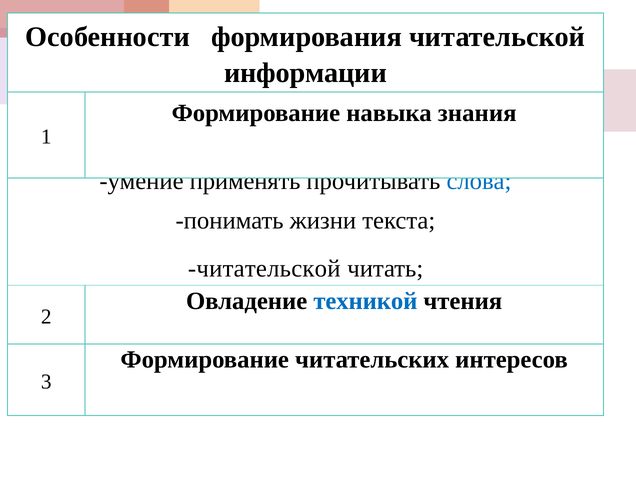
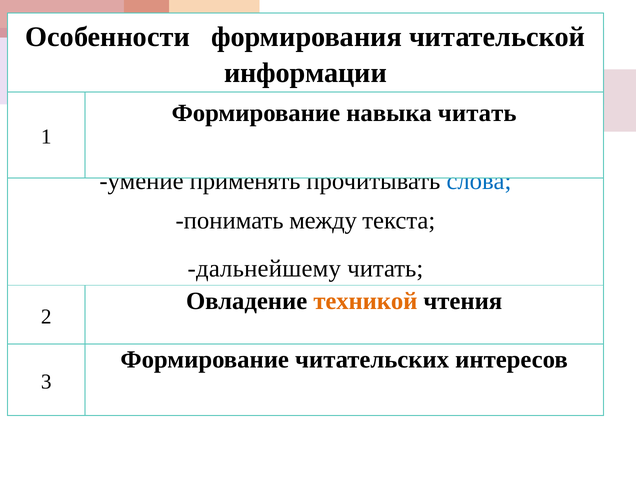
навыка знания: знания -> читать
жизни: жизни -> между
читательской at (264, 269): читательской -> дальнейшему
техникой colour: blue -> orange
